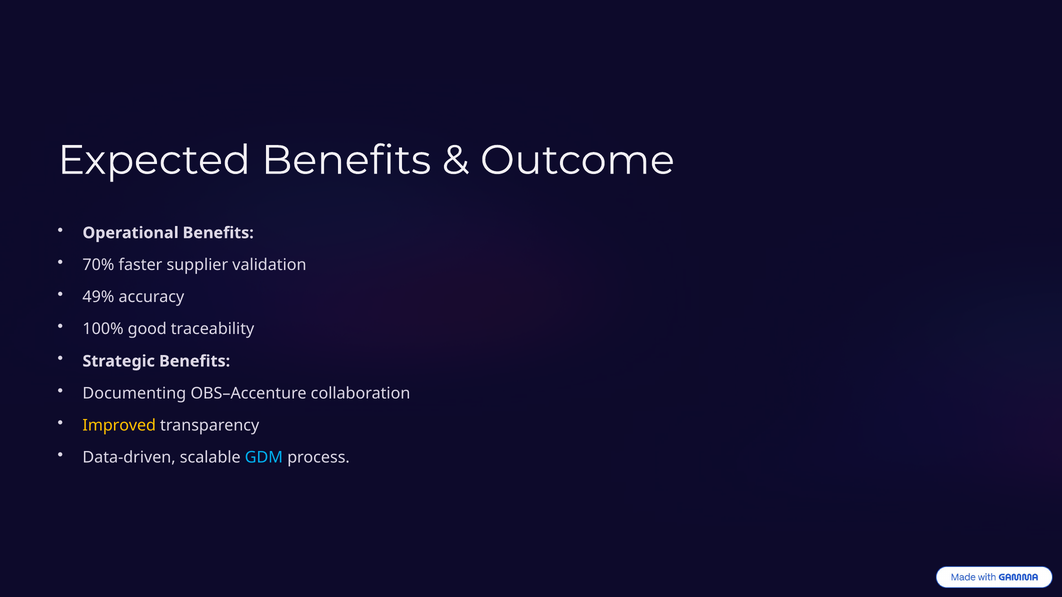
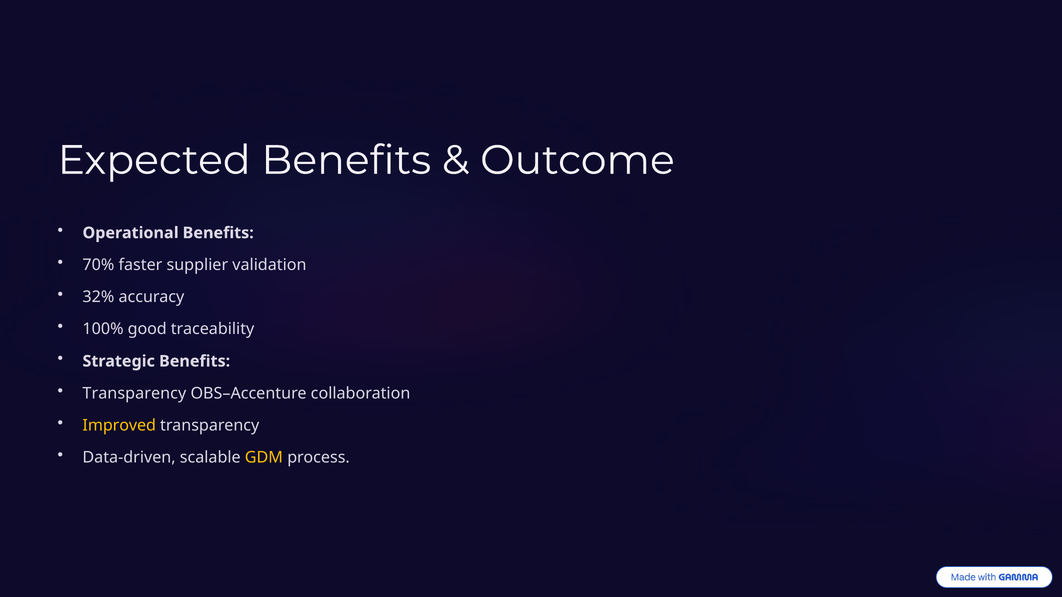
49%: 49% -> 32%
Documenting at (134, 394): Documenting -> Transparency
GDM colour: light blue -> yellow
